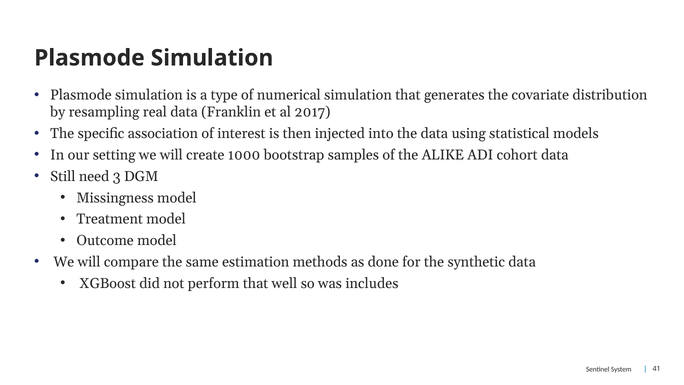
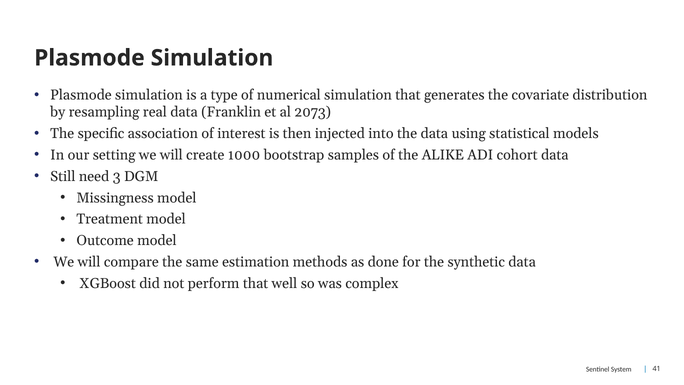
2017: 2017 -> 2073
includes: includes -> complex
